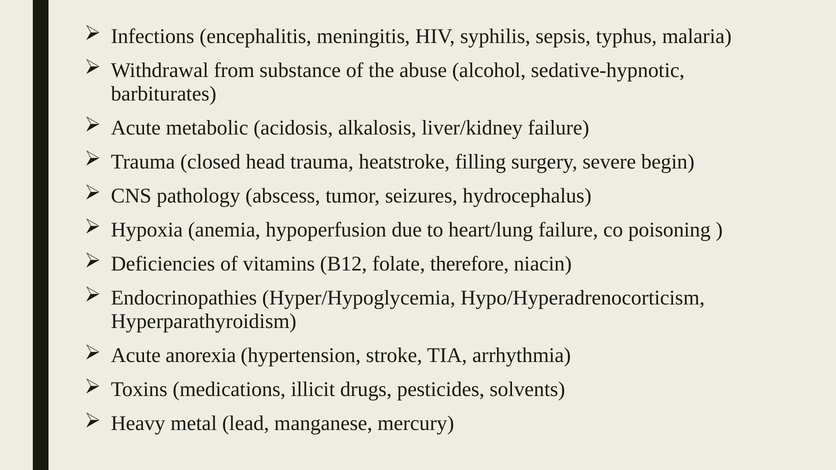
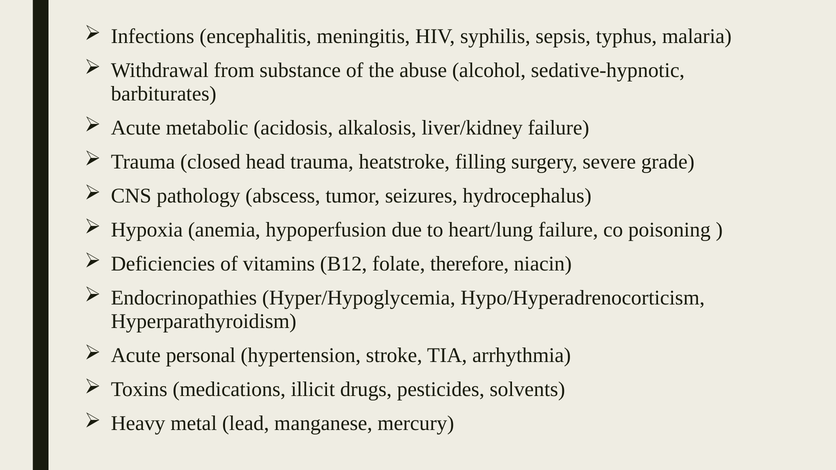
begin: begin -> grade
anorexia: anorexia -> personal
